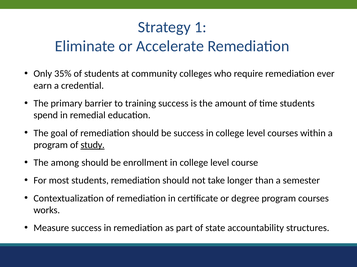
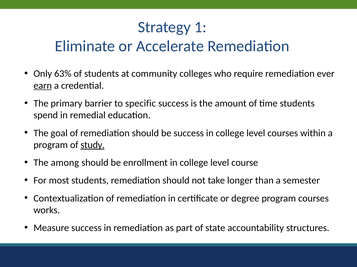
35%: 35% -> 63%
earn underline: none -> present
training: training -> specific
